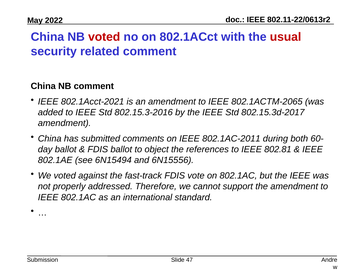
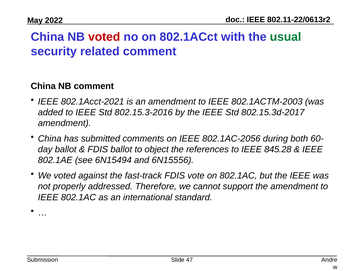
usual colour: red -> green
802.1ACTM-2065: 802.1ACTM-2065 -> 802.1ACTM-2003
802.1AC-2011: 802.1AC-2011 -> 802.1AC-2056
802.81: 802.81 -> 845.28
